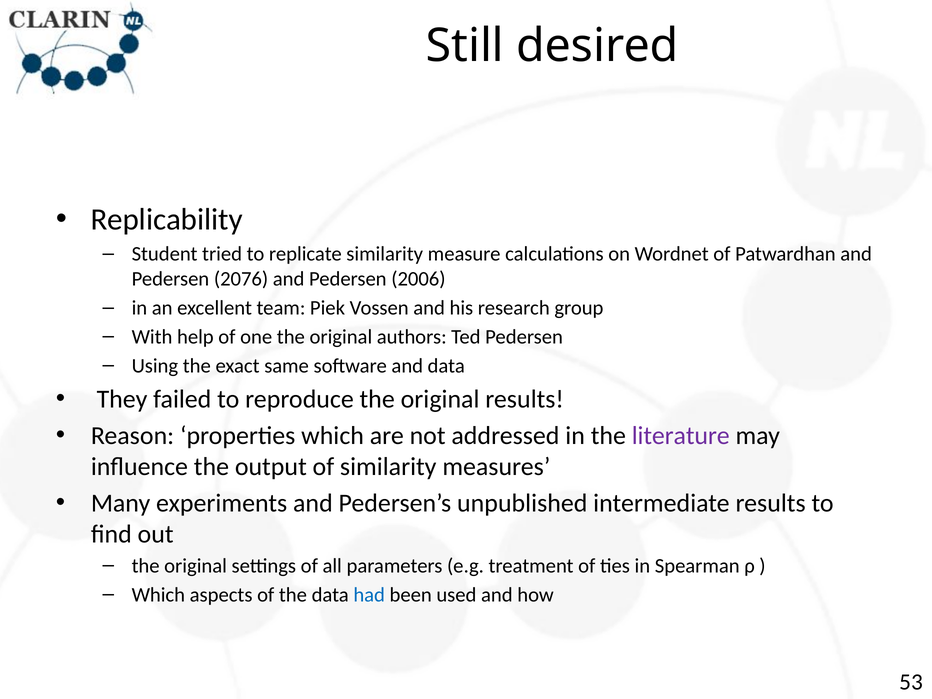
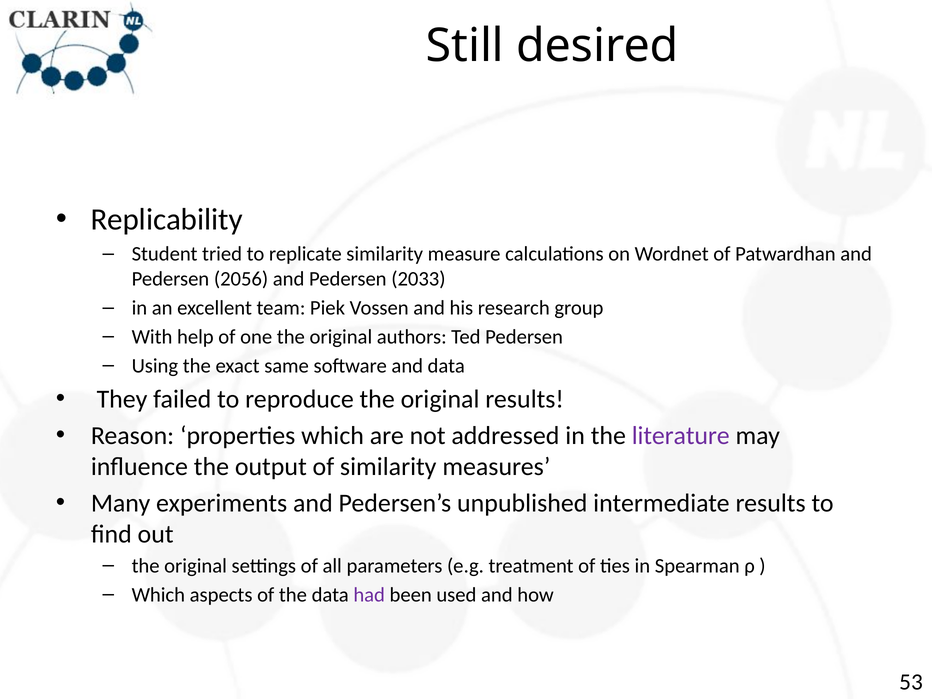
2076: 2076 -> 2056
2006: 2006 -> 2033
had colour: blue -> purple
